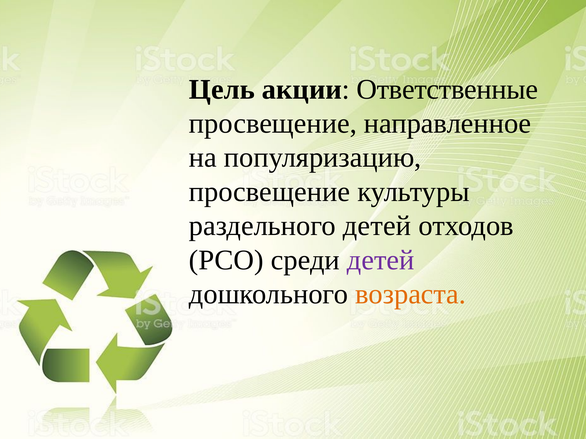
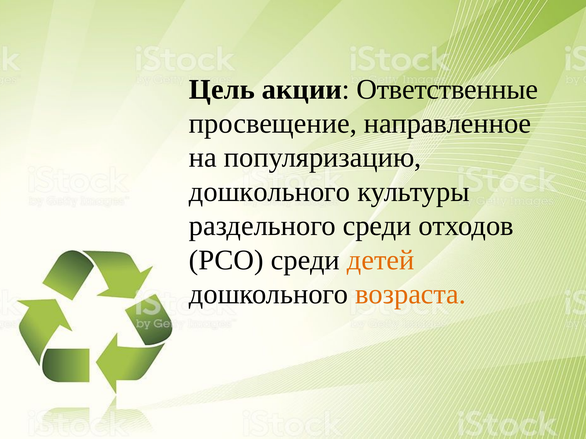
просвещение at (270, 192): просвещение -> дошкольного
раздельного детей: детей -> среди
детей at (381, 260) colour: purple -> orange
